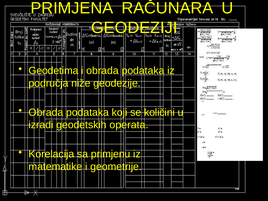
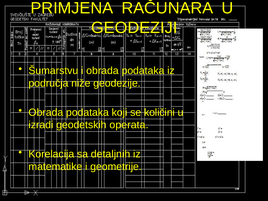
Geodetima: Geodetima -> Šumarstvu
primjenu: primjenu -> detaljnih
